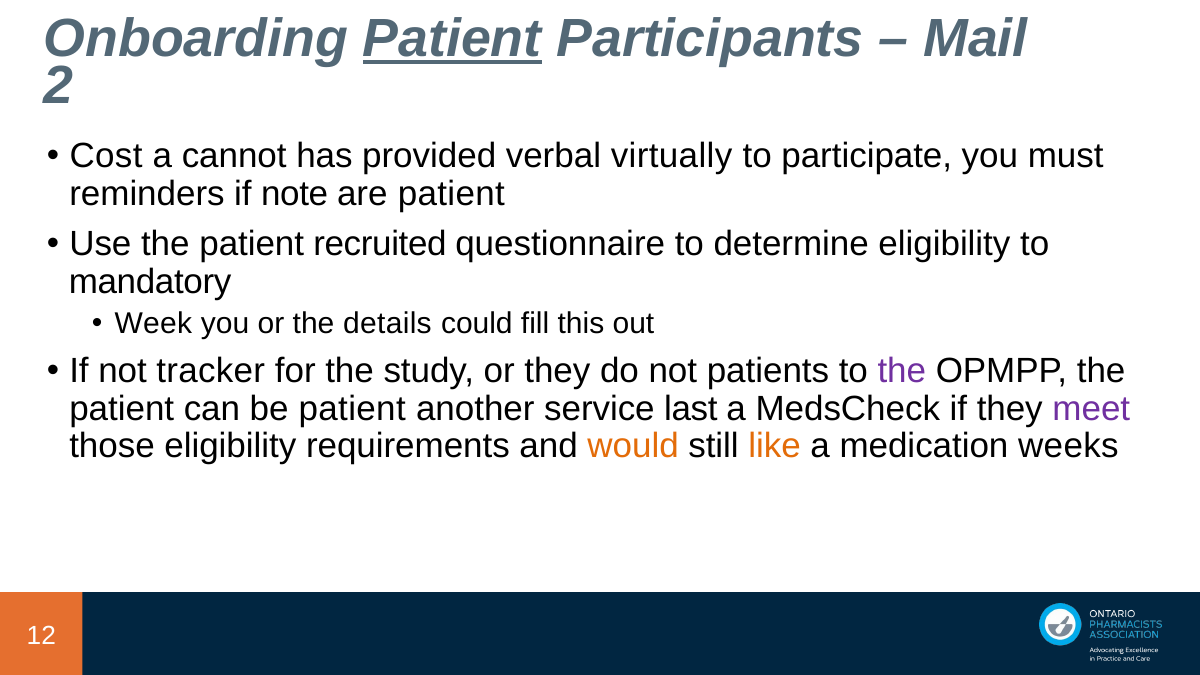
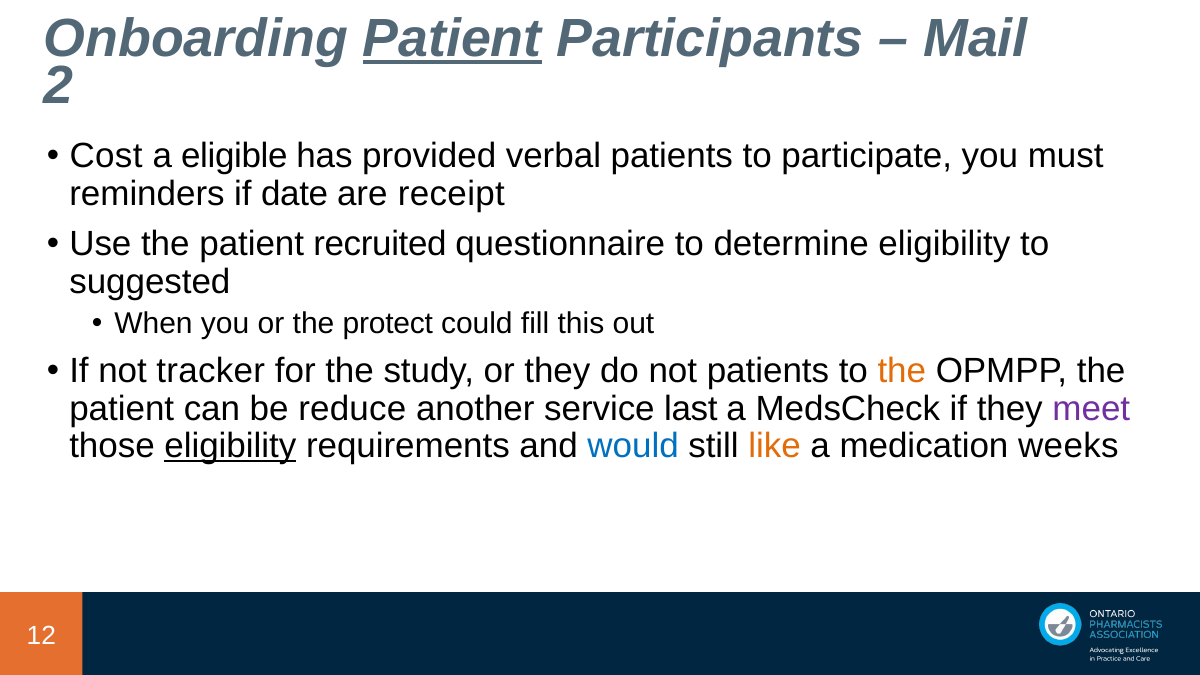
cannot: cannot -> eligible
verbal virtually: virtually -> patients
note: note -> date
are patient: patient -> receipt
mandatory: mandatory -> suggested
Week: Week -> When
details: details -> protect
the at (902, 371) colour: purple -> orange
be patient: patient -> reduce
eligibility at (230, 446) underline: none -> present
would colour: orange -> blue
